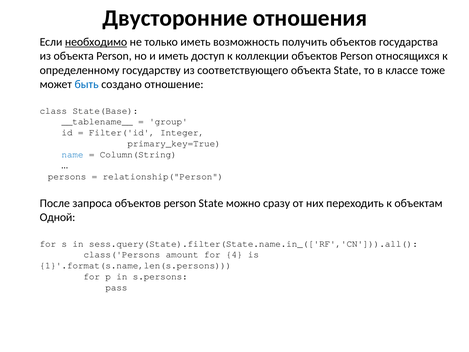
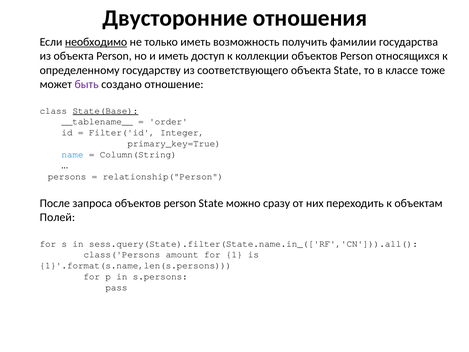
получить объектов: объектов -> фамилии
быть colour: blue -> purple
State(Base underline: none -> present
group: group -> order
Одной: Одной -> Полей
4: 4 -> 1
